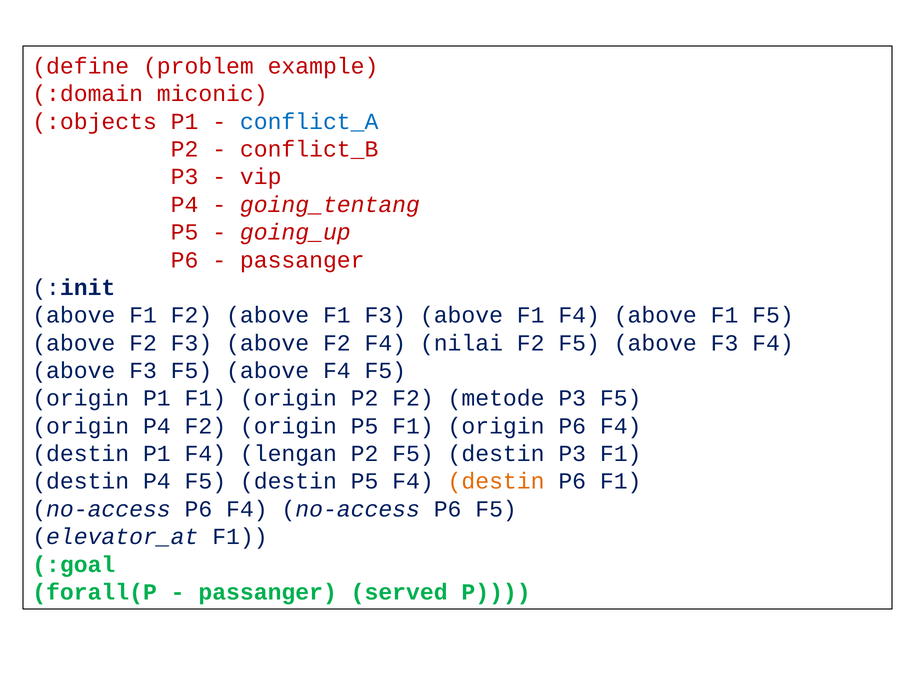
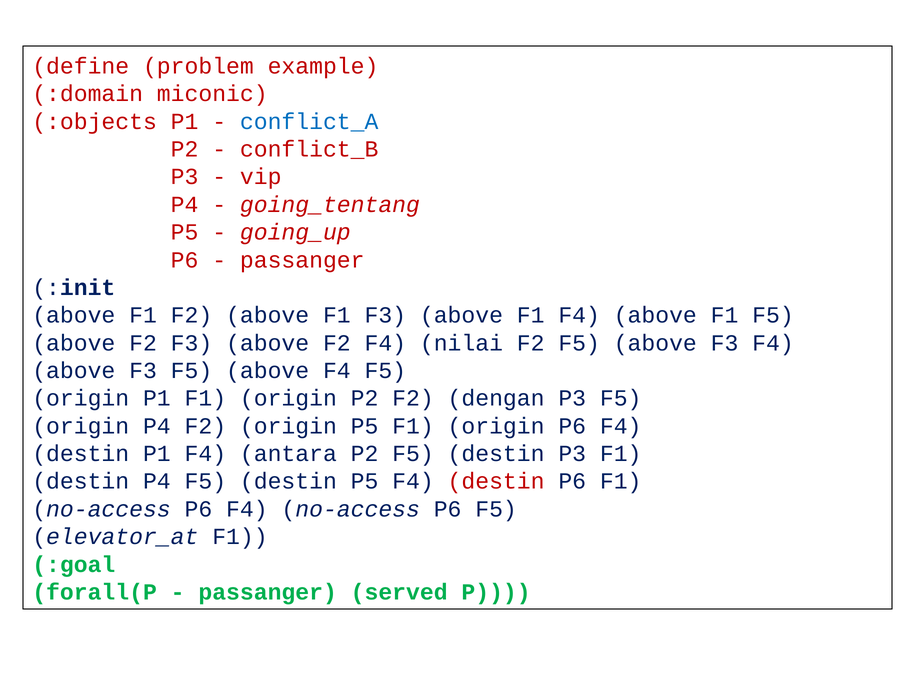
metode: metode -> dengan
lengan: lengan -> antara
destin at (496, 482) colour: orange -> red
